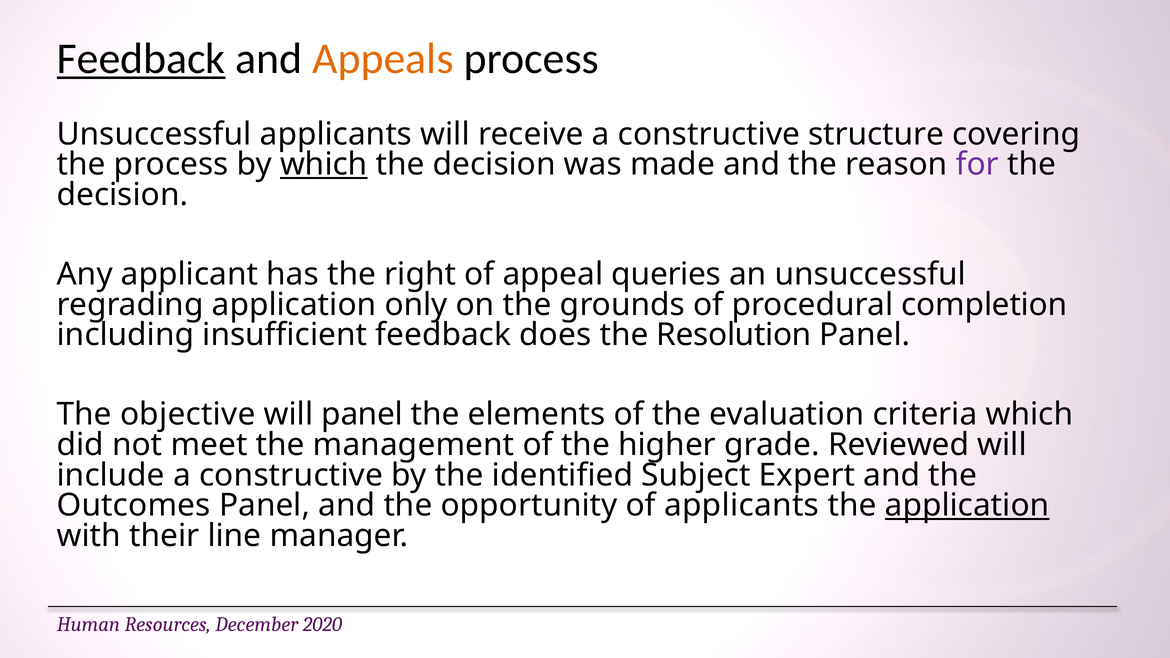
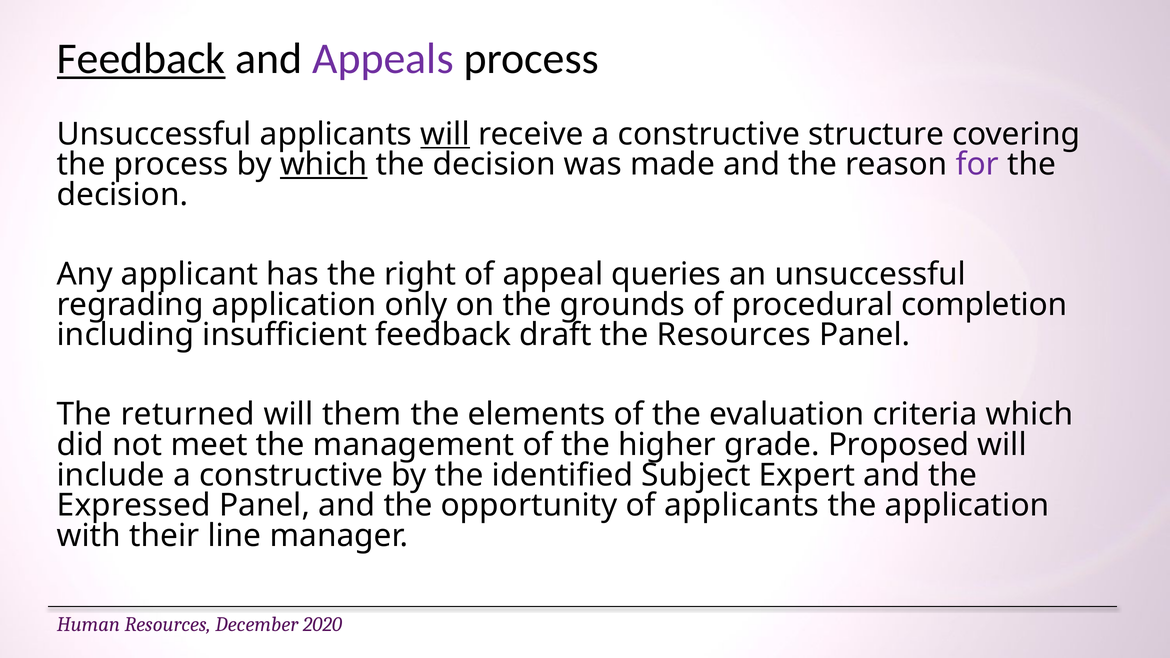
Appeals colour: orange -> purple
will at (445, 134) underline: none -> present
does: does -> draft
the Resolution: Resolution -> Resources
objective: objective -> returned
will panel: panel -> them
Reviewed: Reviewed -> Proposed
Outcomes: Outcomes -> Expressed
application at (967, 506) underline: present -> none
